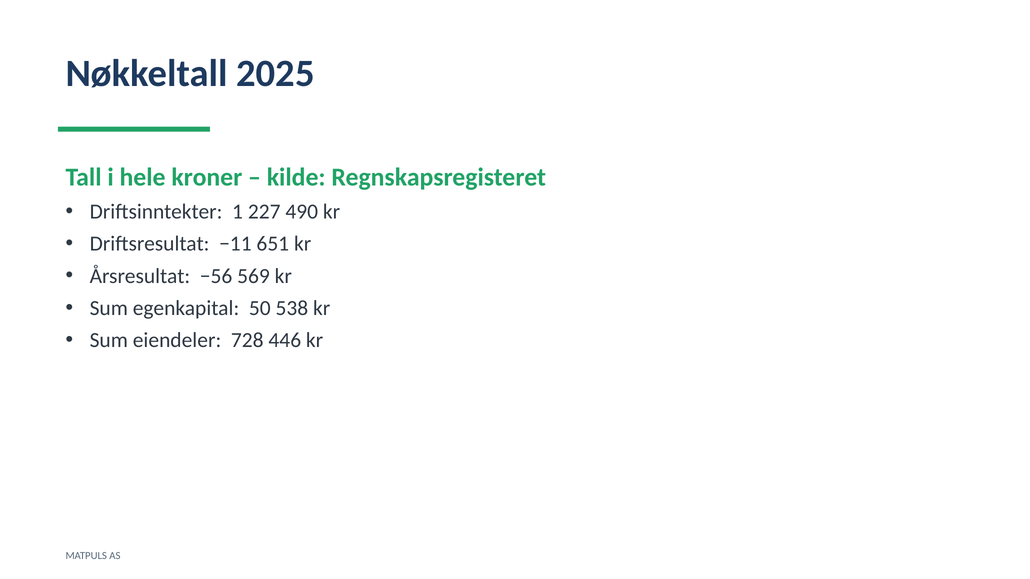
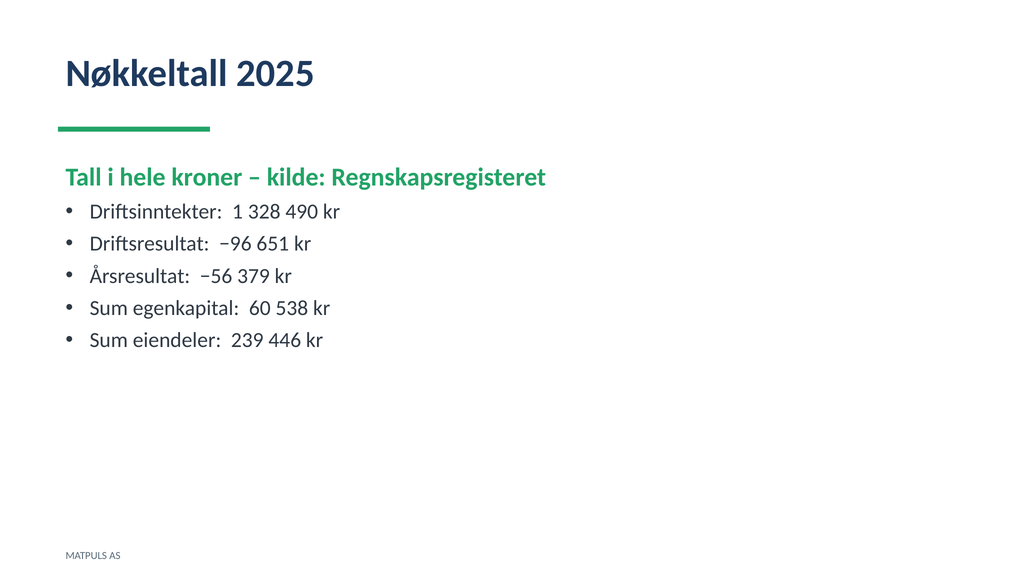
227: 227 -> 328
−11: −11 -> −96
569: 569 -> 379
50: 50 -> 60
728: 728 -> 239
